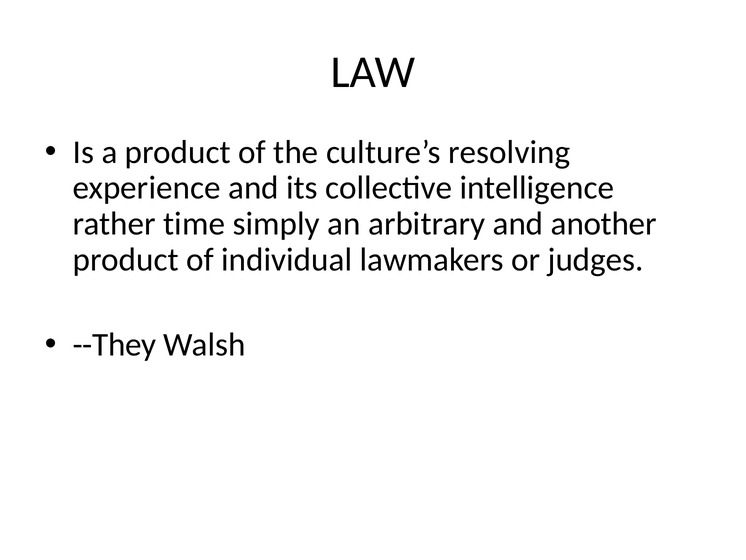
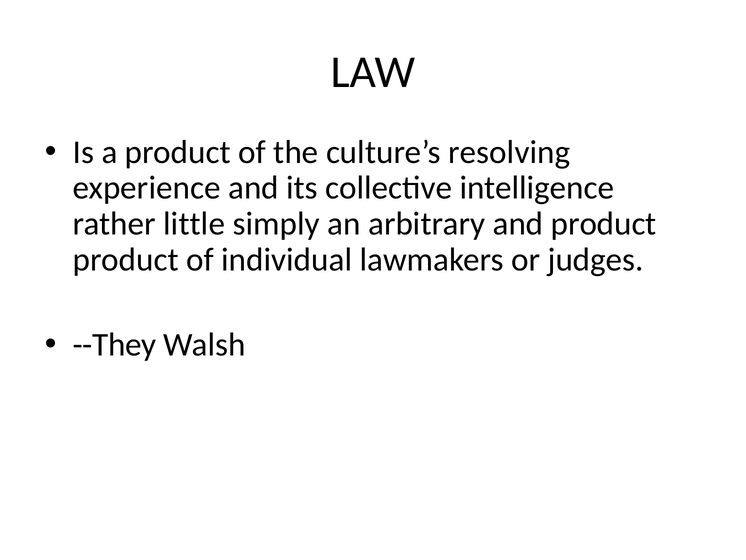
time: time -> little
and another: another -> product
